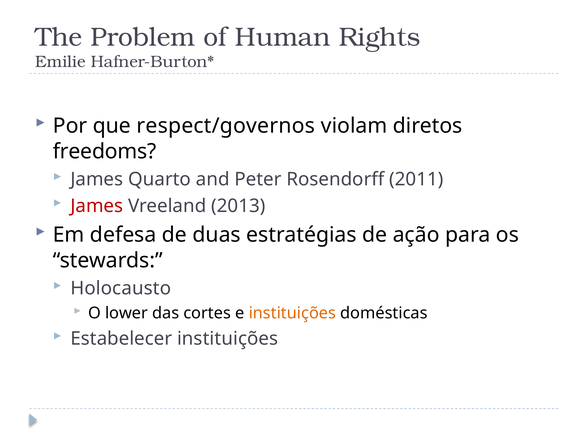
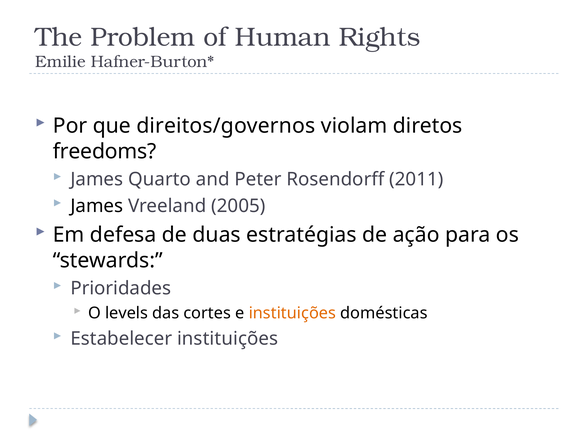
respect/governos: respect/governos -> direitos/governos
James at (97, 206) colour: red -> black
2013: 2013 -> 2005
Holocausto: Holocausto -> Prioridades
lower: lower -> levels
